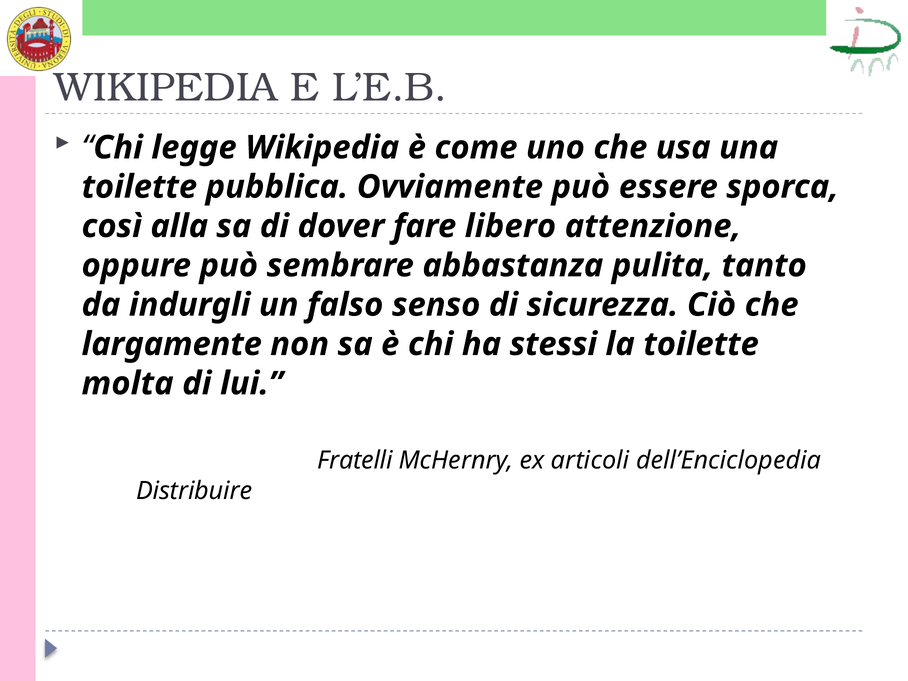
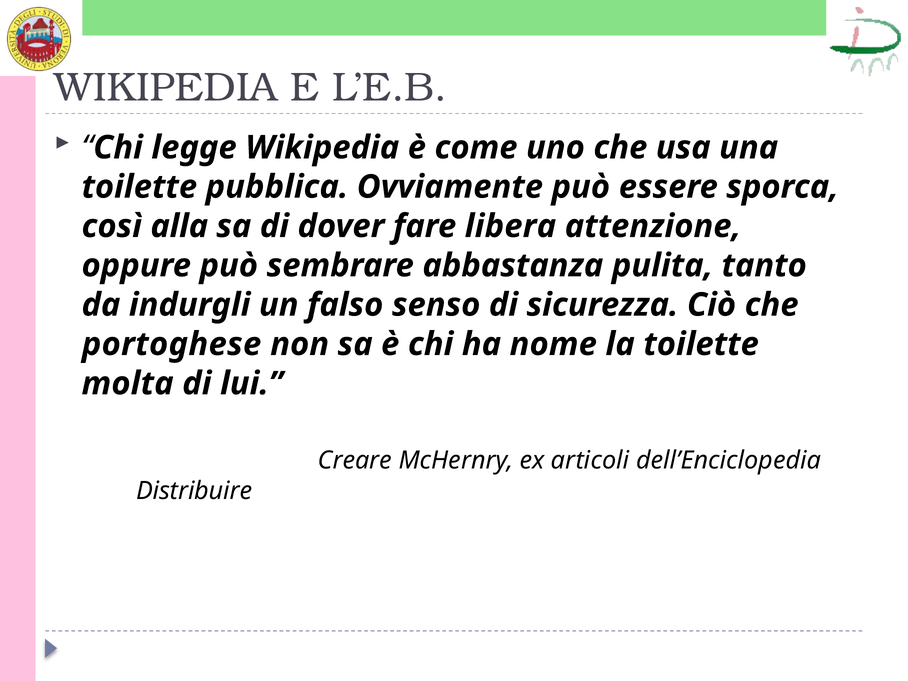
libero: libero -> libera
largamente: largamente -> portoghese
stessi: stessi -> nome
Fratelli: Fratelli -> Creare
